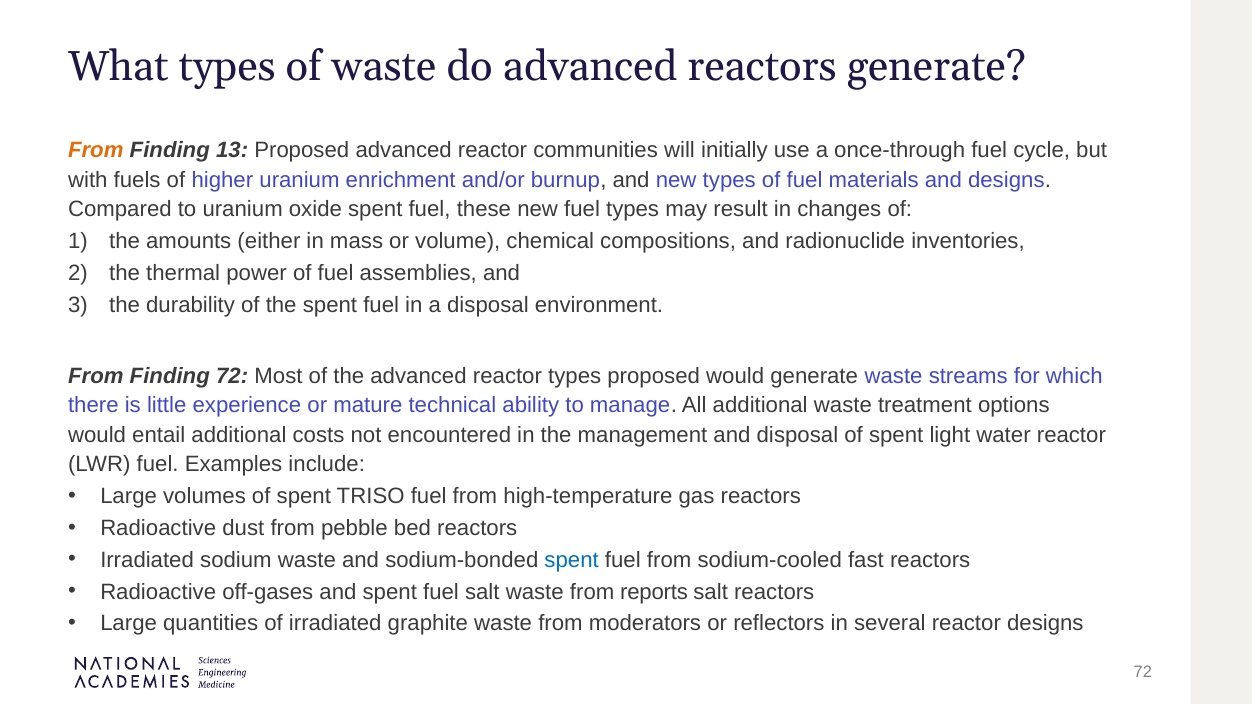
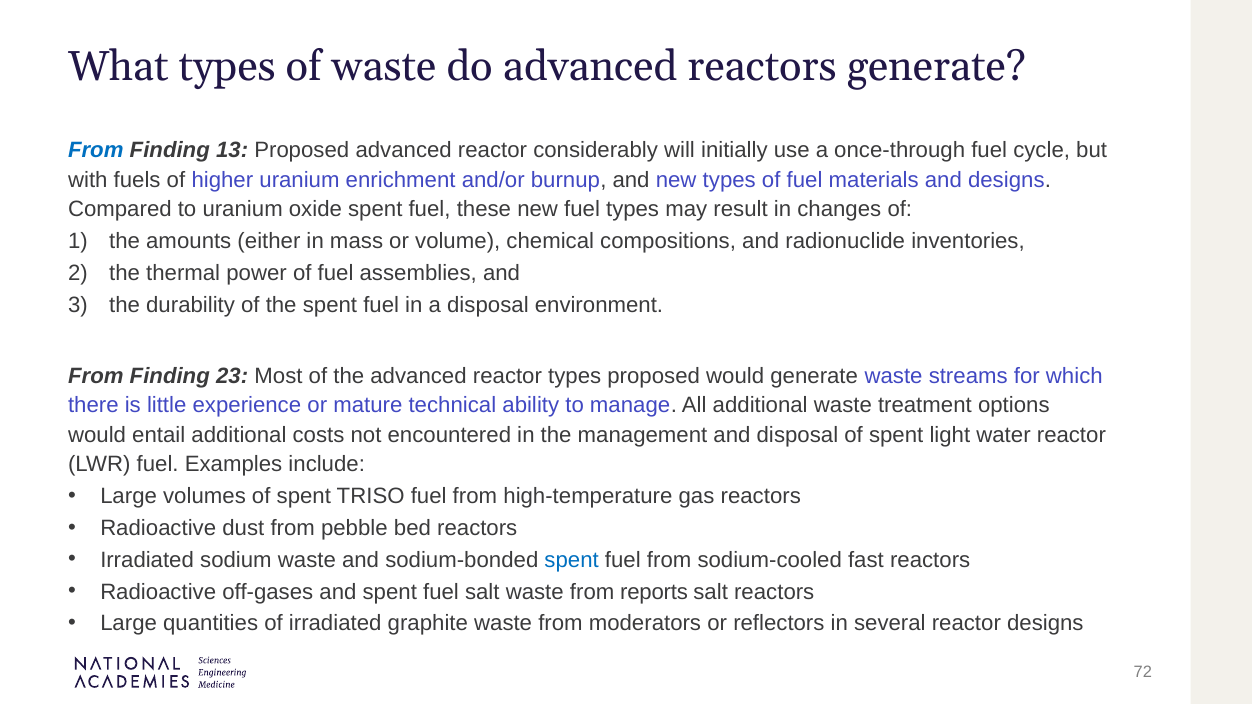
From at (96, 151) colour: orange -> blue
communities: communities -> considerably
Finding 72: 72 -> 23
